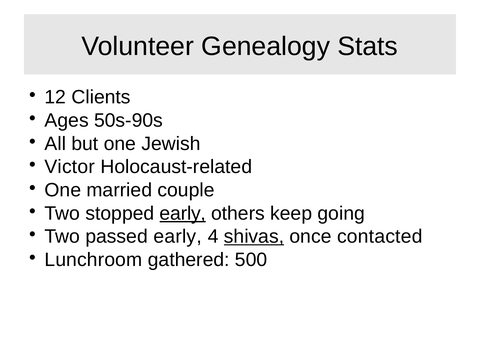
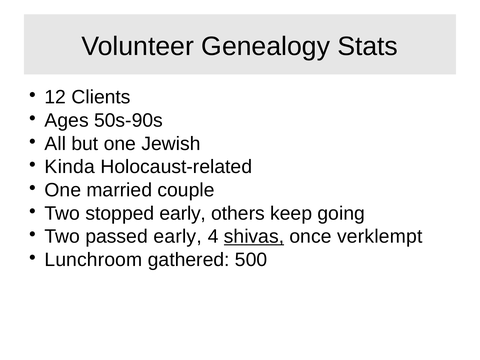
Victor: Victor -> Kinda
early at (183, 213) underline: present -> none
contacted: contacted -> verklempt
